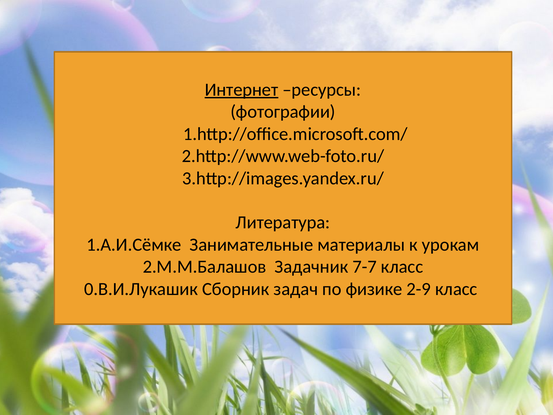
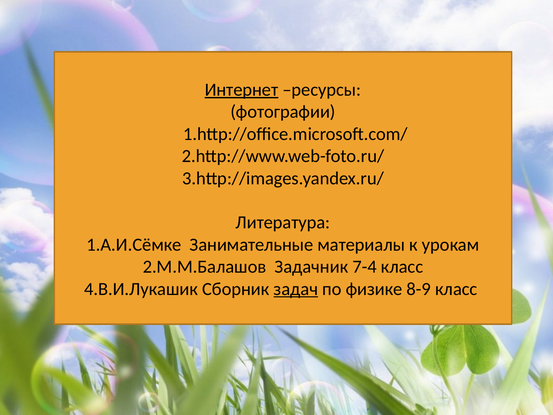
7-7: 7-7 -> 7-4
0.В.И.Лукашик: 0.В.И.Лукашик -> 4.В.И.Лукашик
задач underline: none -> present
2-9: 2-9 -> 8-9
